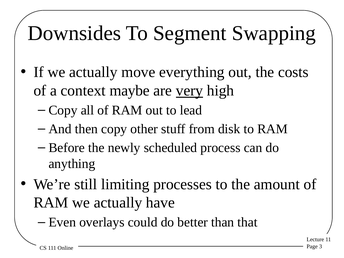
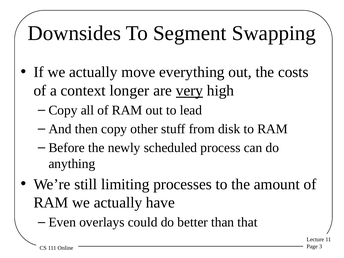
maybe: maybe -> longer
